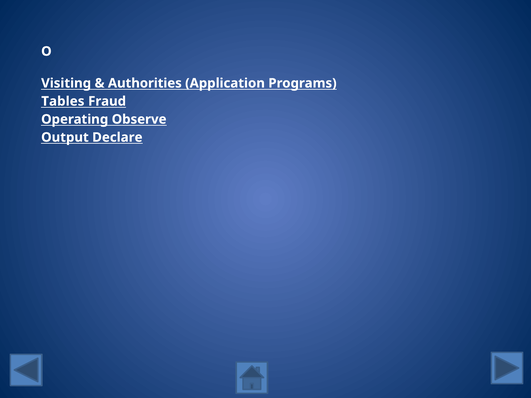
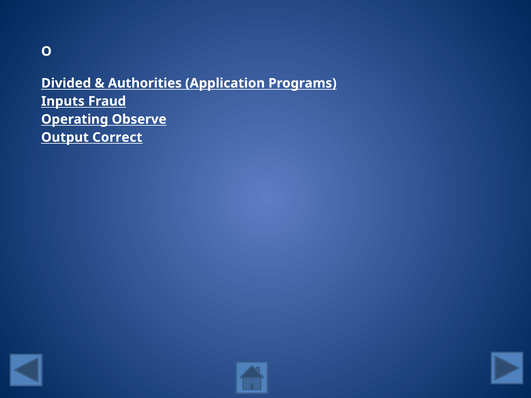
Visiting: Visiting -> Divided
Tables: Tables -> Inputs
Declare: Declare -> Correct
